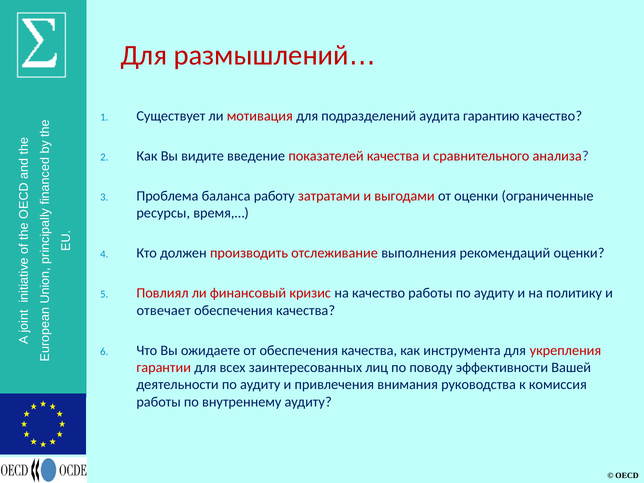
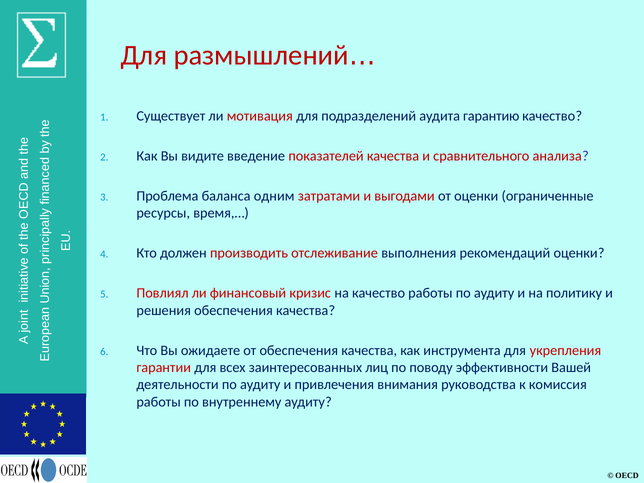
работу: работу -> одним
отвечает: отвечает -> решения
